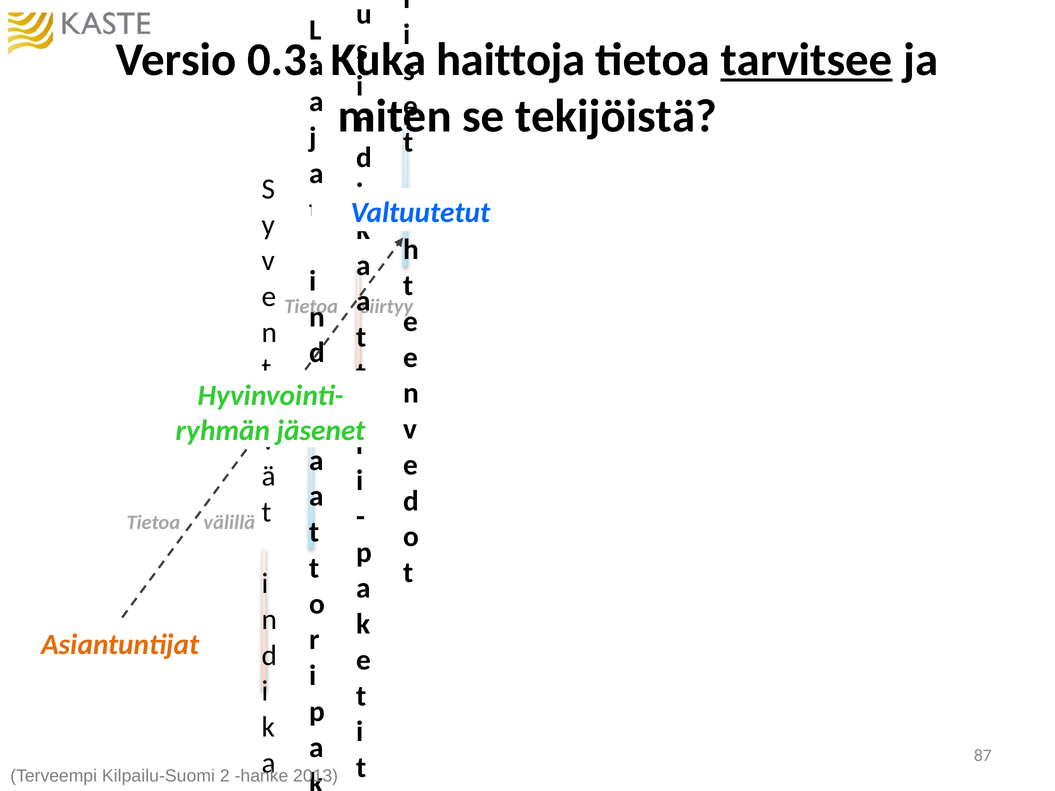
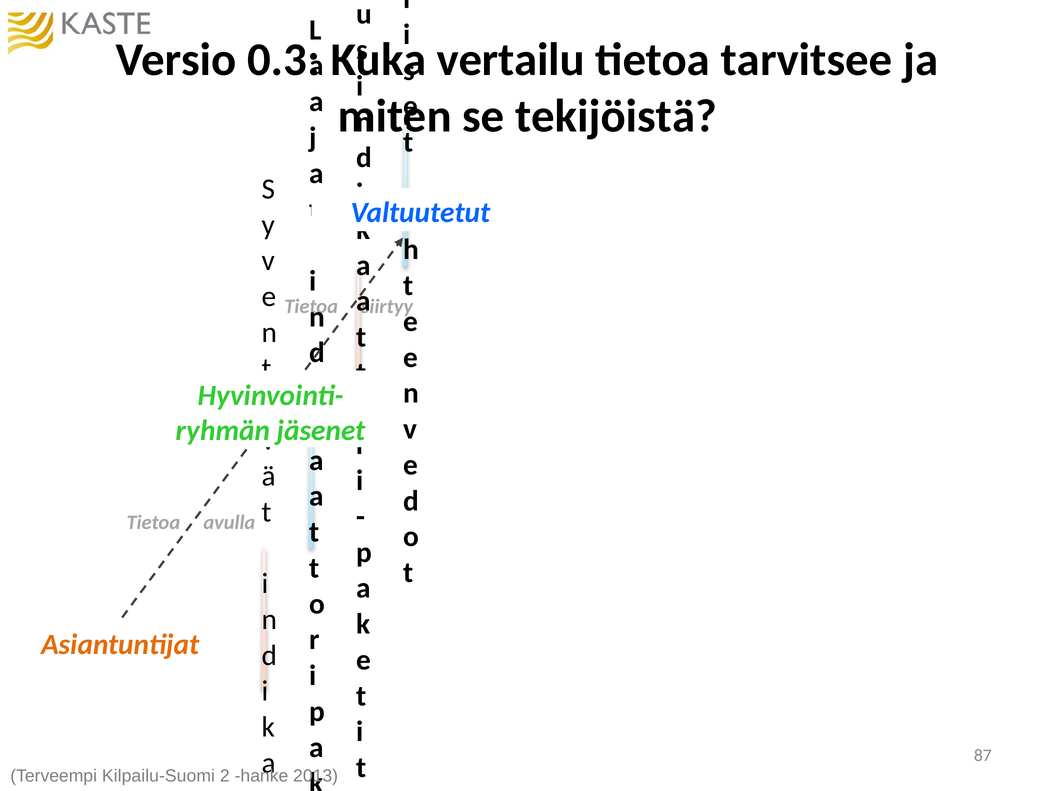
haittoja: haittoja -> vertailu
tarvitsee underline: present -> none
välillä: välillä -> avulla
